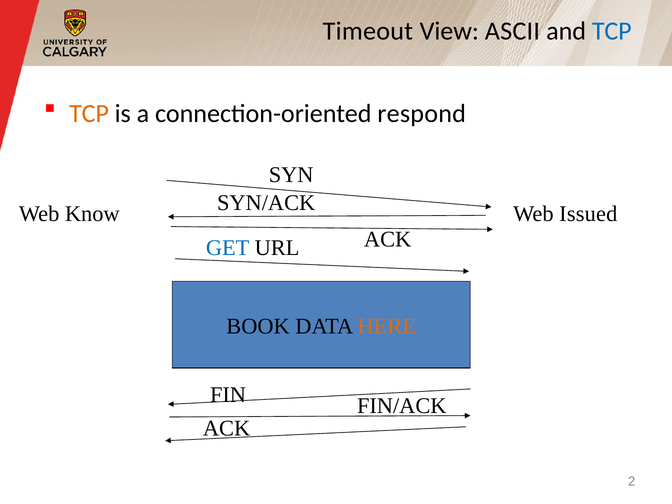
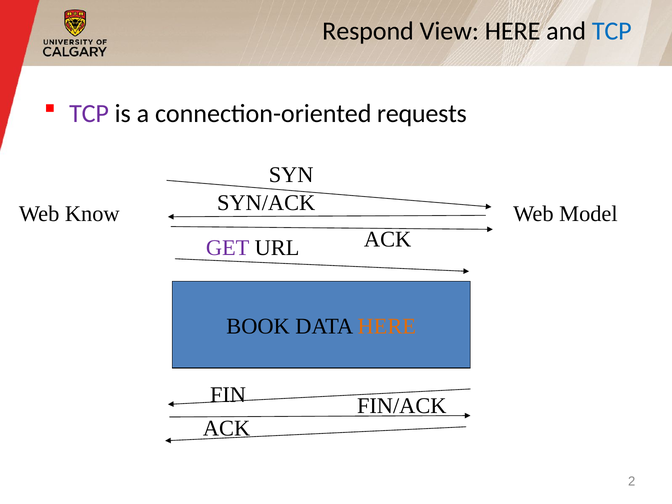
Timeout: Timeout -> Respond
View ASCII: ASCII -> HERE
TCP at (89, 113) colour: orange -> purple
respond: respond -> requests
Issued: Issued -> Model
GET colour: blue -> purple
